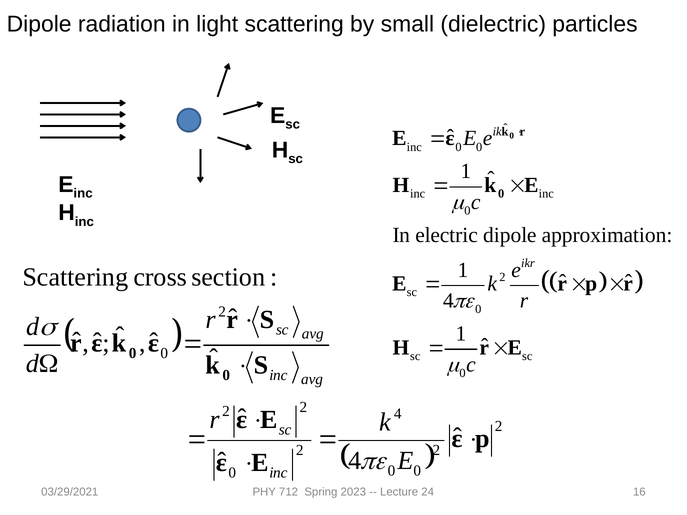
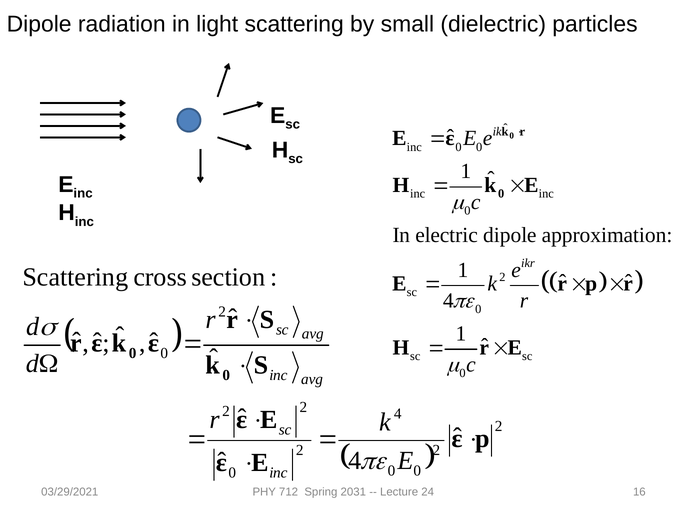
2023: 2023 -> 2031
